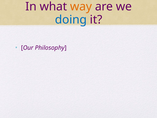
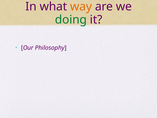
doing colour: blue -> green
